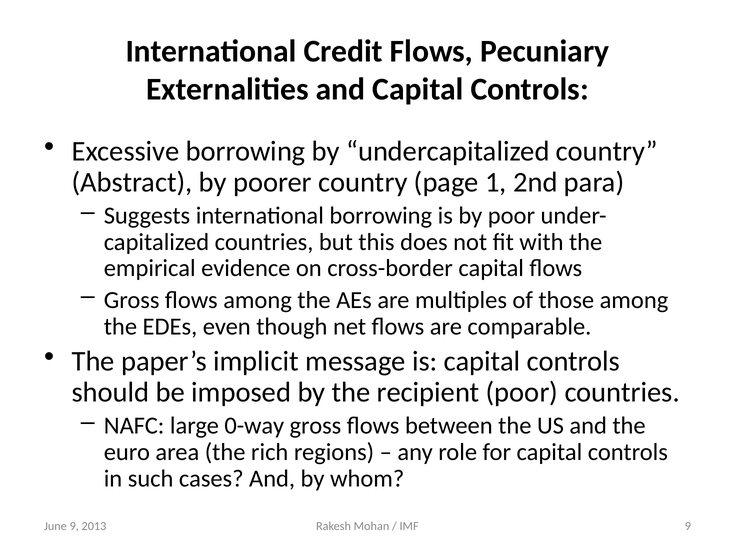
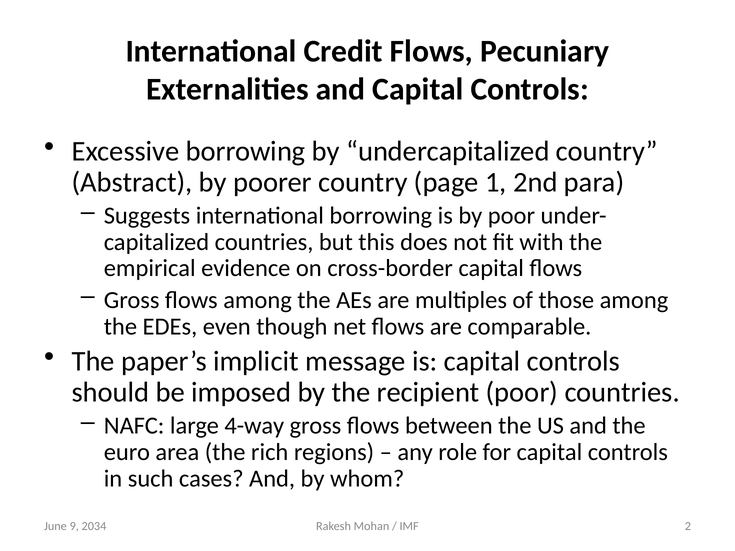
0-way: 0-way -> 4-way
IMF 9: 9 -> 2
2013: 2013 -> 2034
